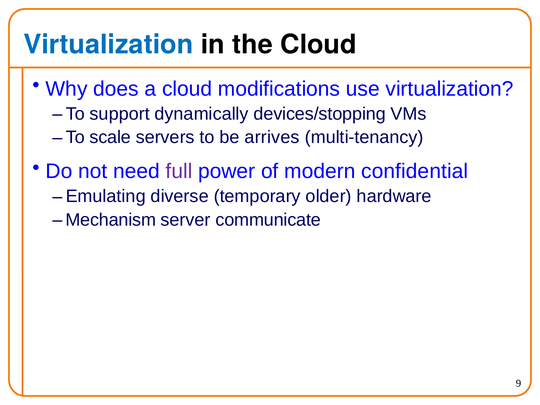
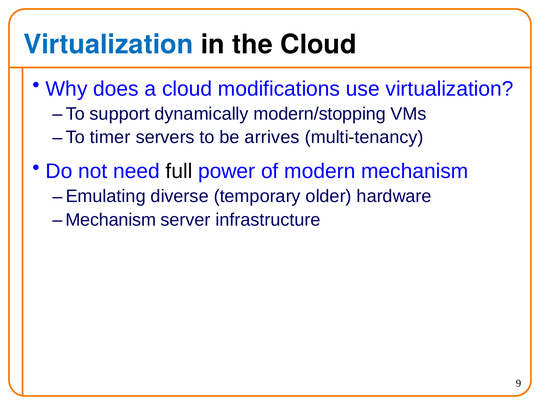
devices/stopping: devices/stopping -> modern/stopping
scale: scale -> timer
full colour: purple -> black
modern confidential: confidential -> mechanism
communicate: communicate -> infrastructure
